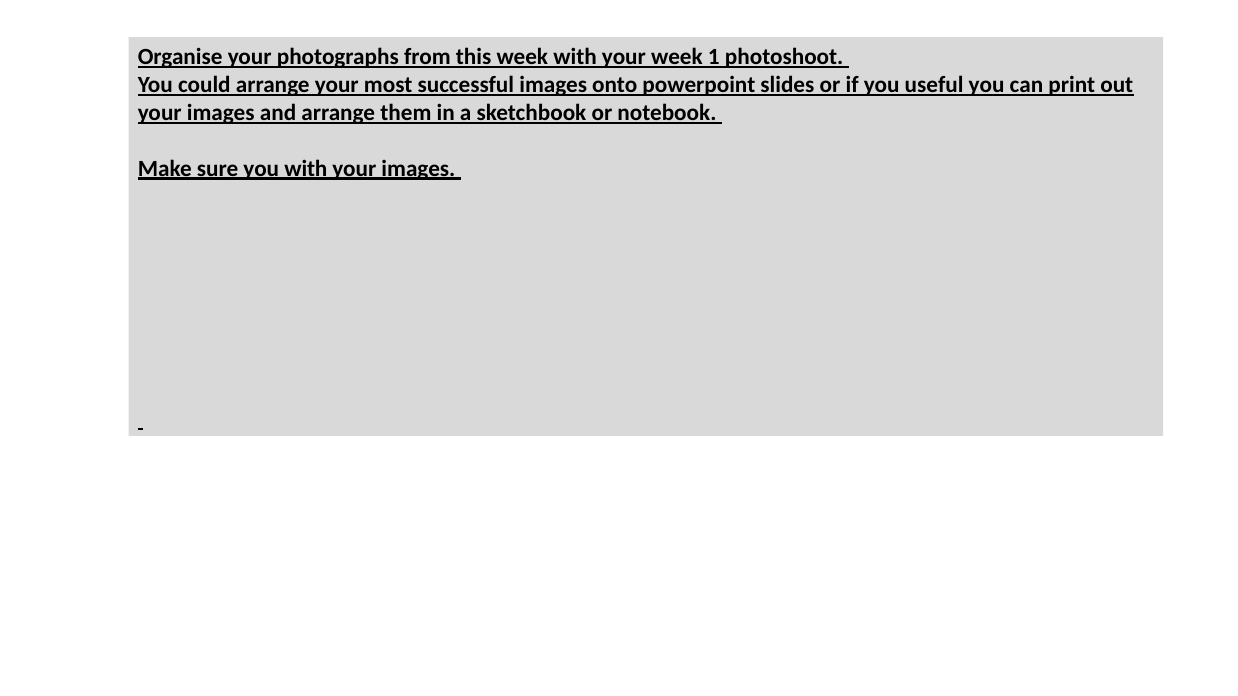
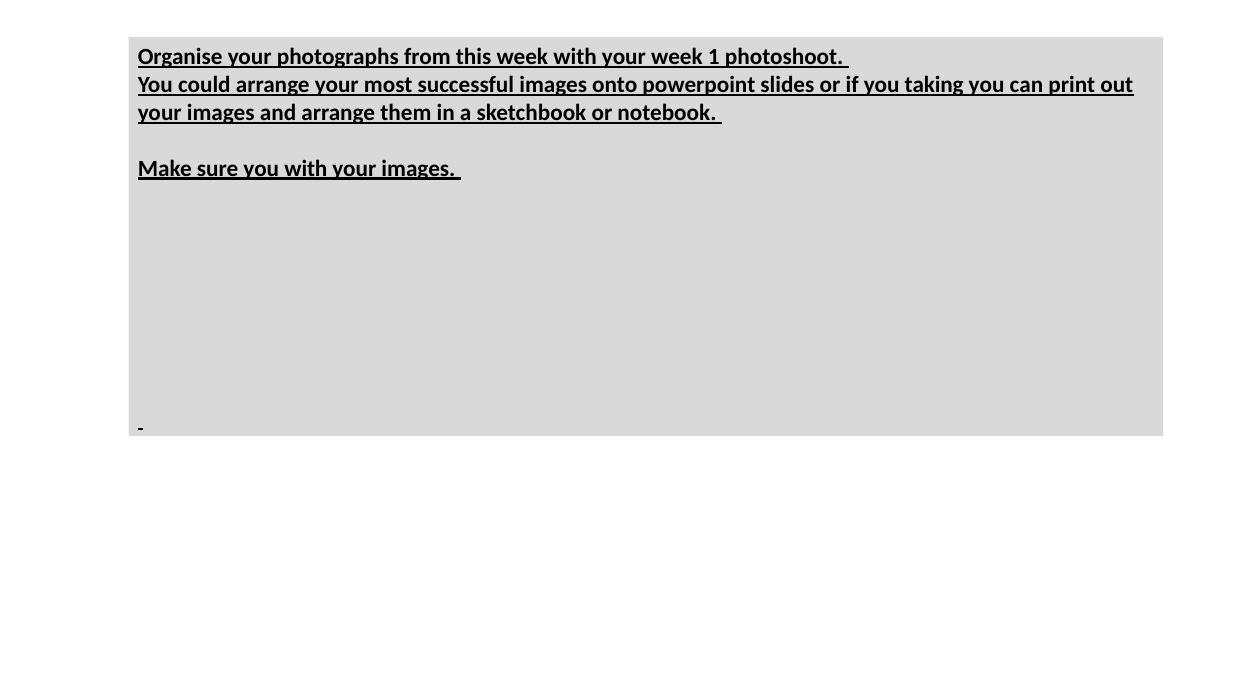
useful: useful -> taking
